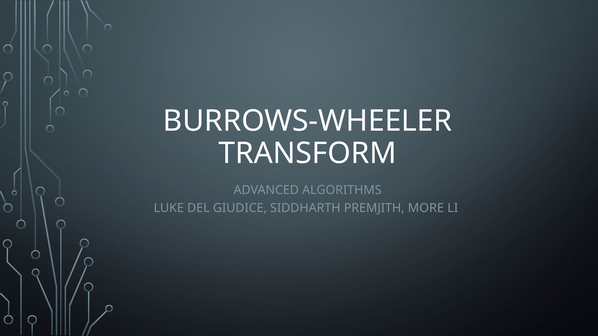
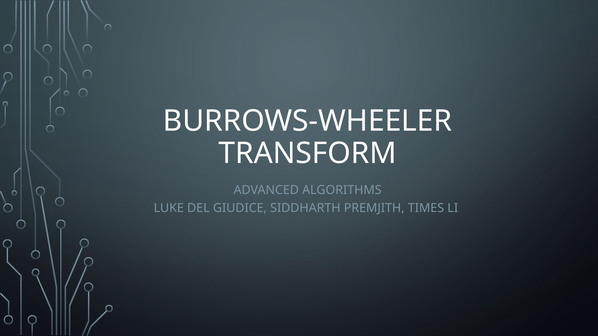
MORE: MORE -> TIMES
